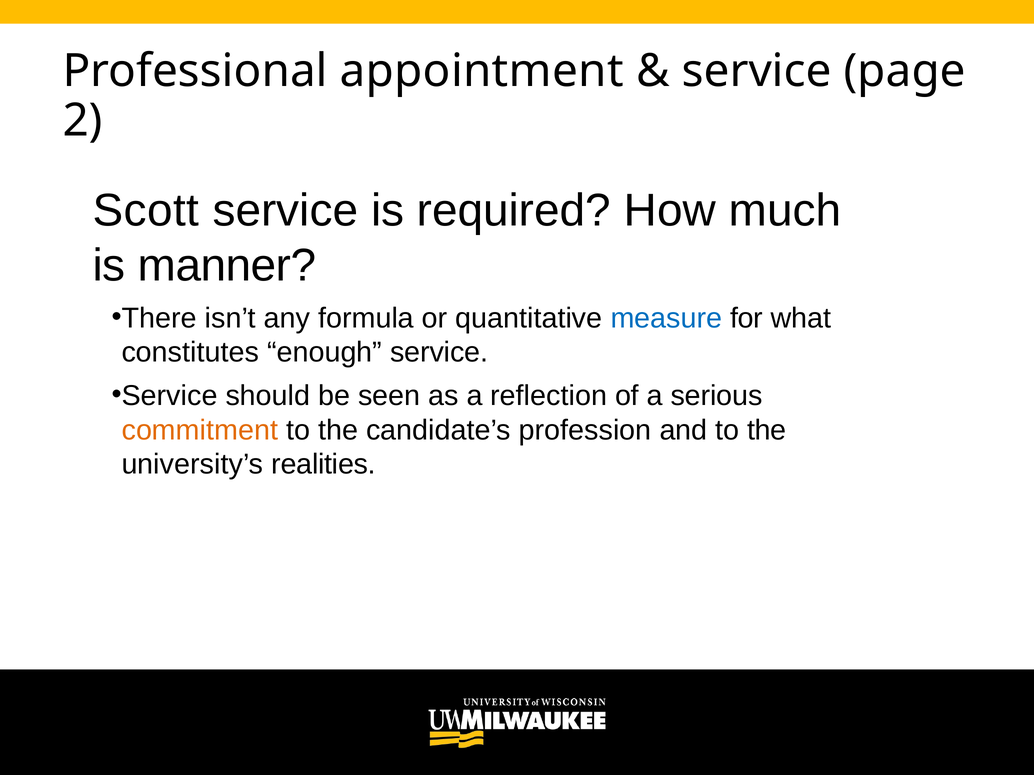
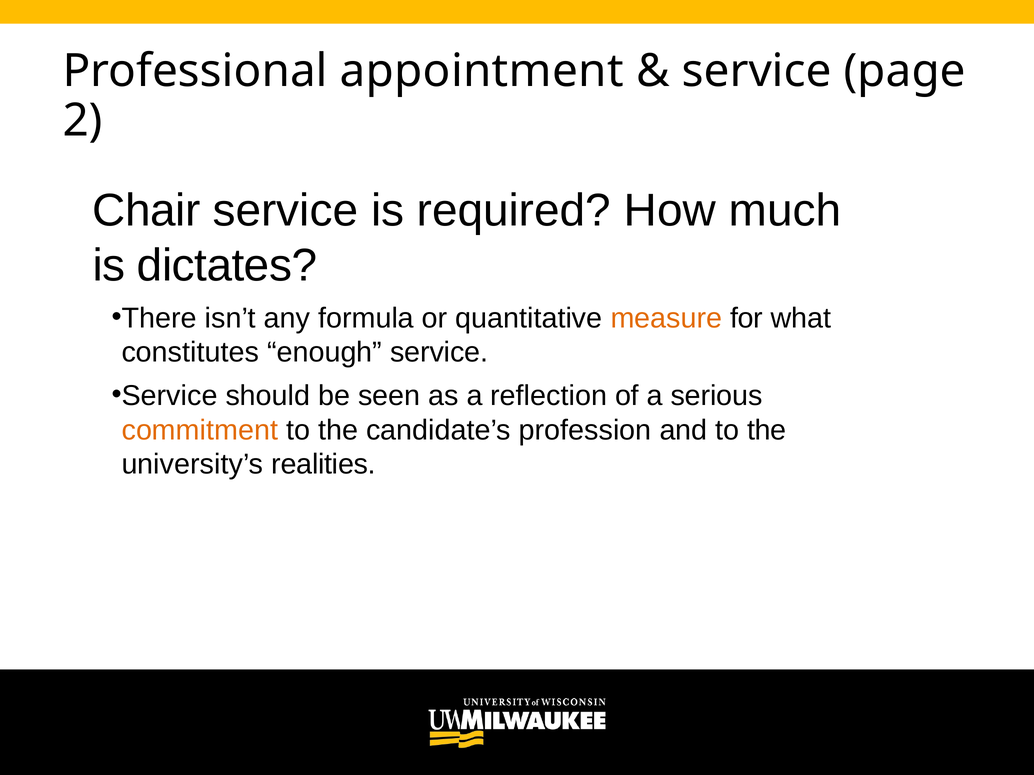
Scott: Scott -> Chair
manner: manner -> dictates
measure colour: blue -> orange
